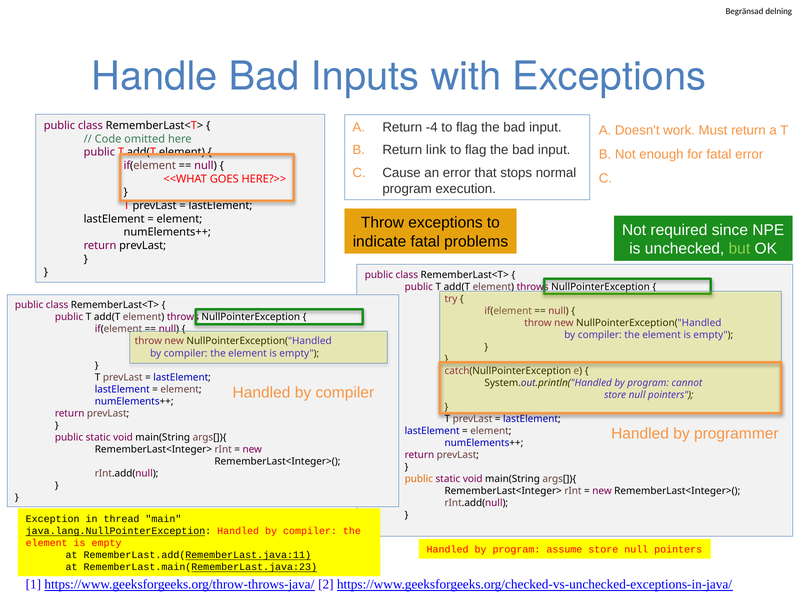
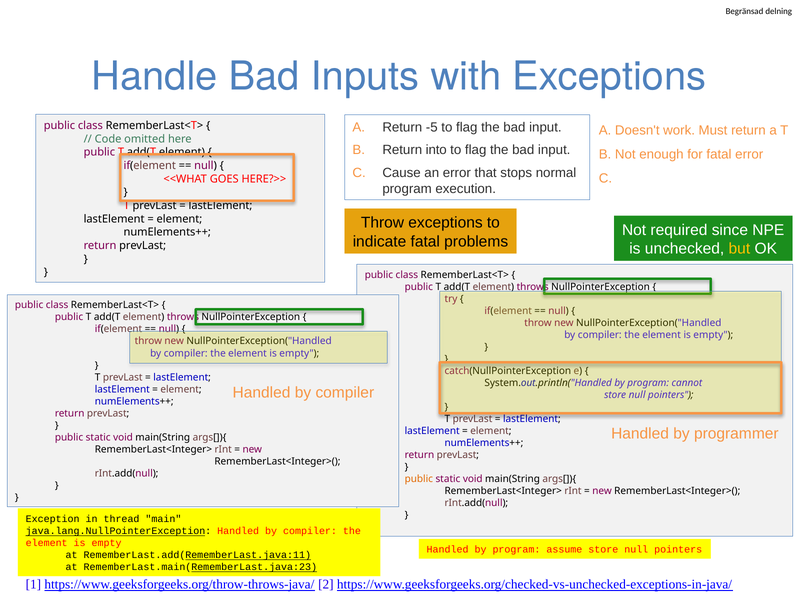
-4: -4 -> -5
link: link -> into
but colour: light green -> yellow
